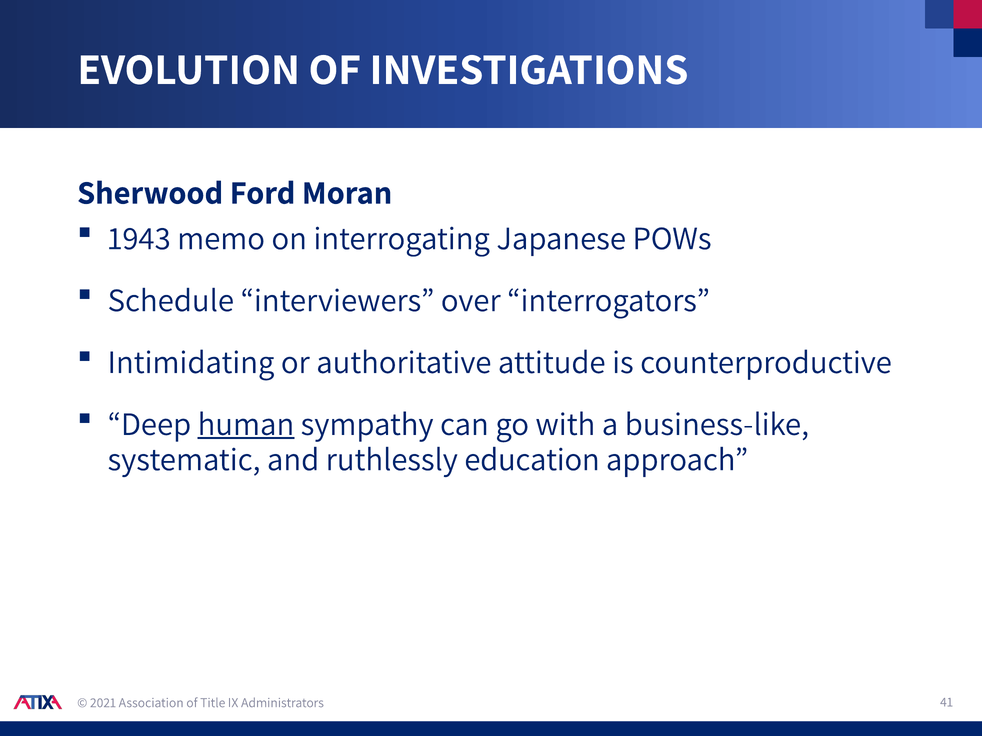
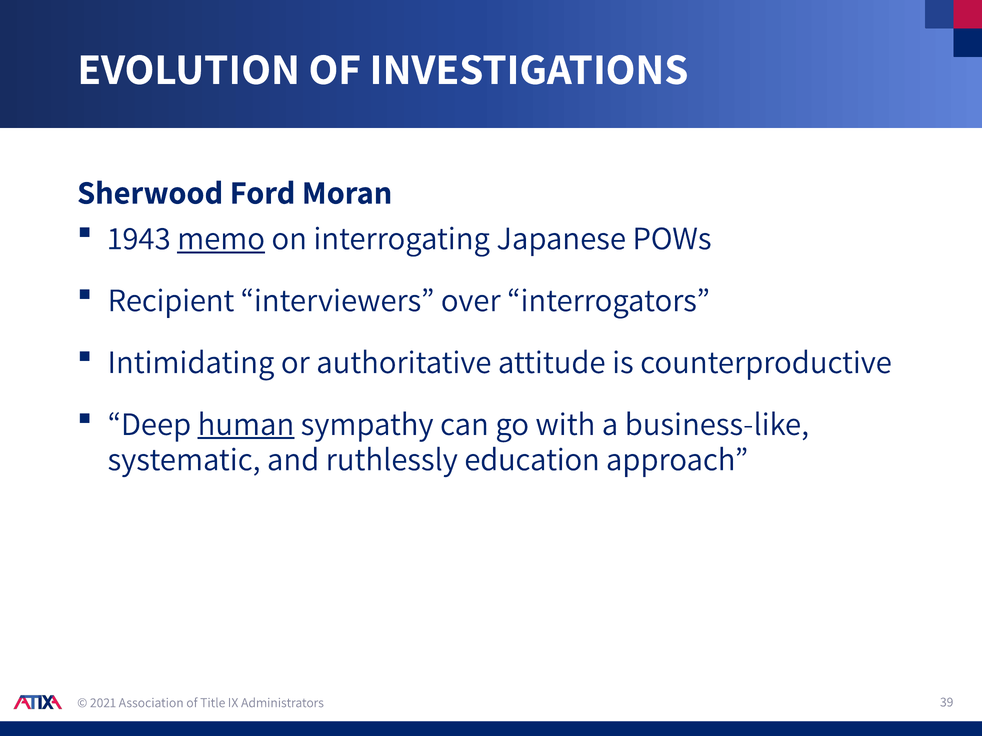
memo underline: none -> present
Schedule: Schedule -> Recipient
41: 41 -> 39
